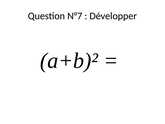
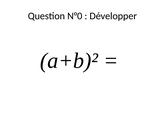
N°7: N°7 -> N°0
